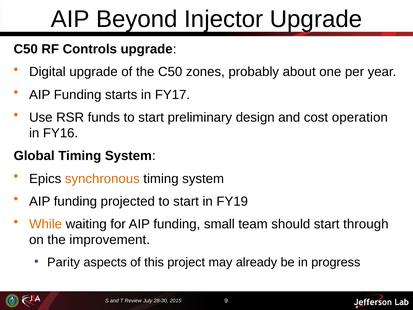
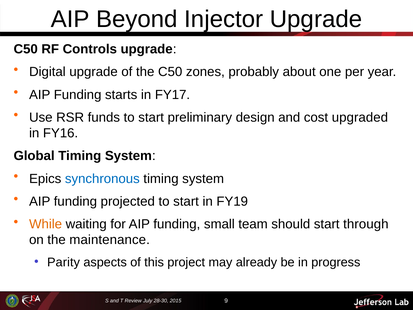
operation: operation -> upgraded
synchronous colour: orange -> blue
improvement: improvement -> maintenance
